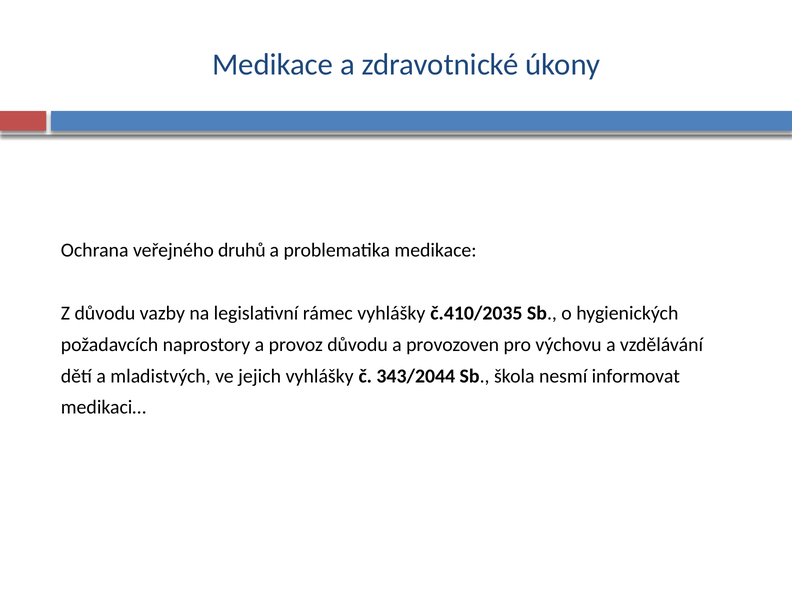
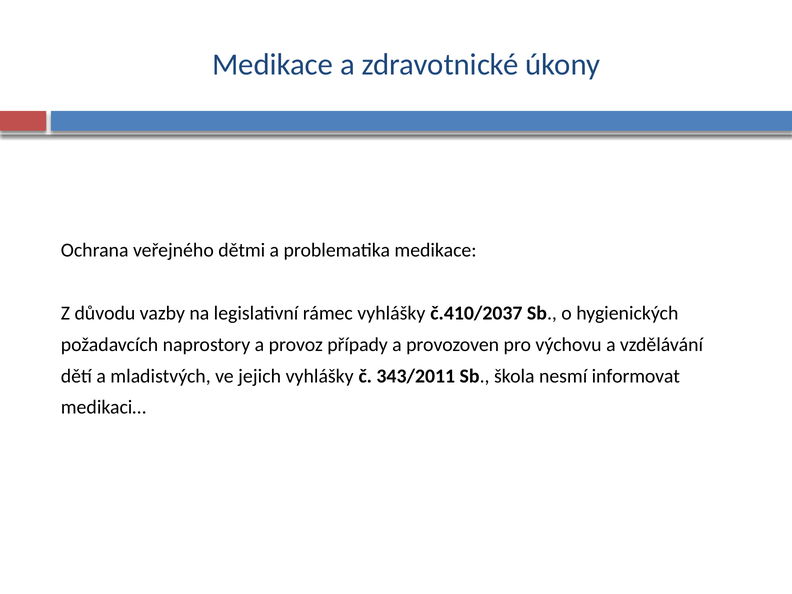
druhů: druhů -> dětmi
č.410/2035: č.410/2035 -> č.410/2037
provoz důvodu: důvodu -> případy
343/2044: 343/2044 -> 343/2011
